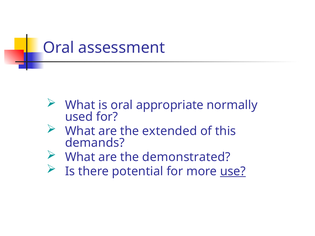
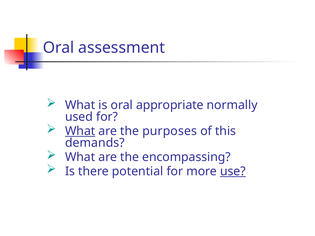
What at (80, 131) underline: none -> present
extended: extended -> purposes
demonstrated: demonstrated -> encompassing
